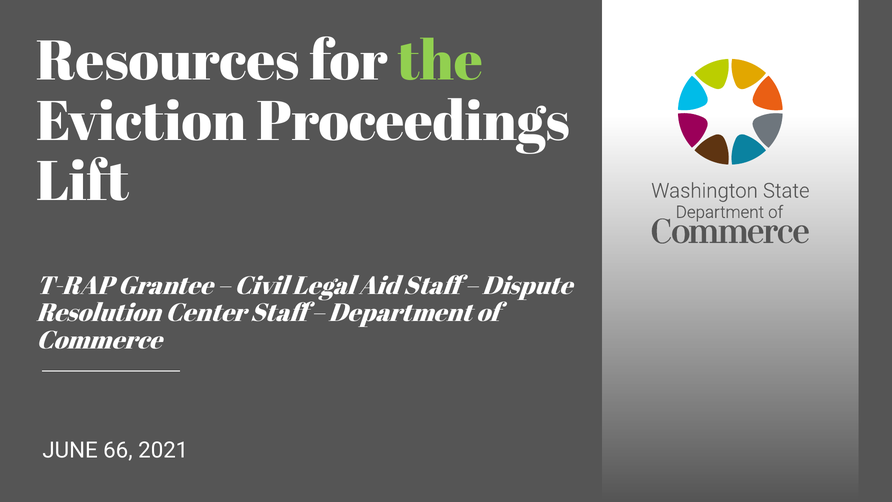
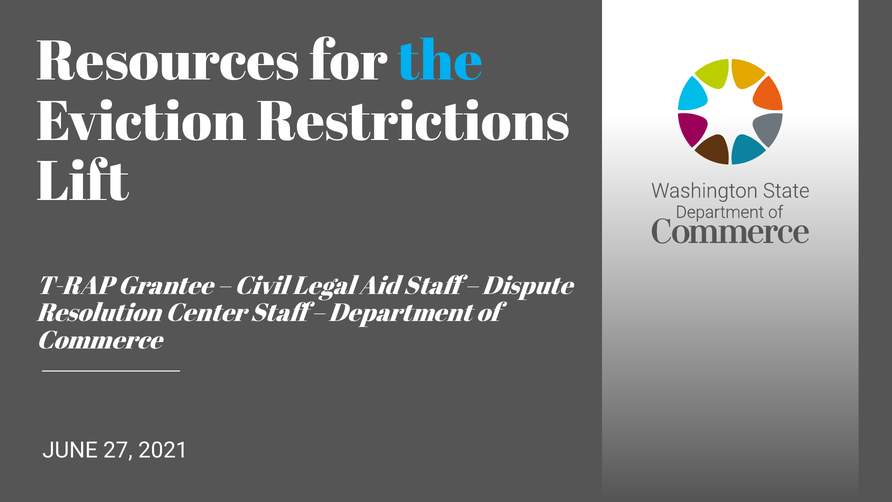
the colour: light green -> light blue
Proceedings: Proceedings -> Restrictions
66: 66 -> 27
